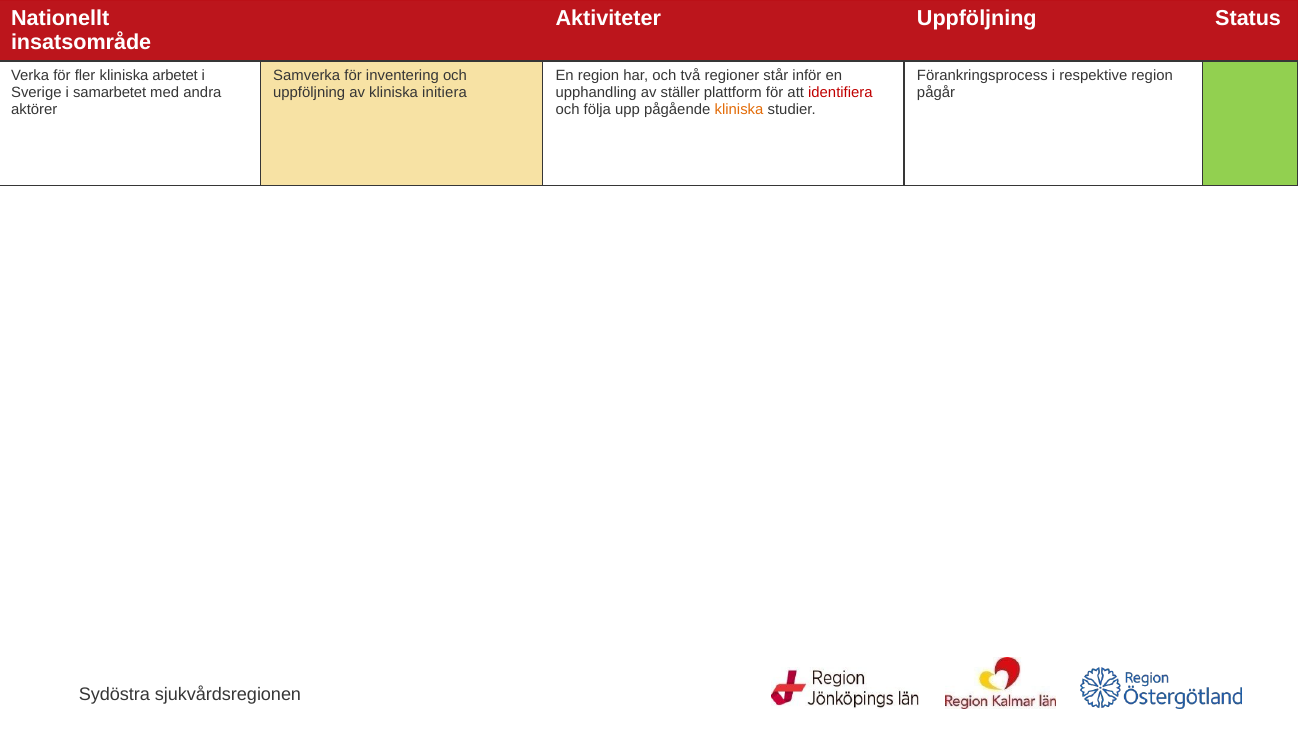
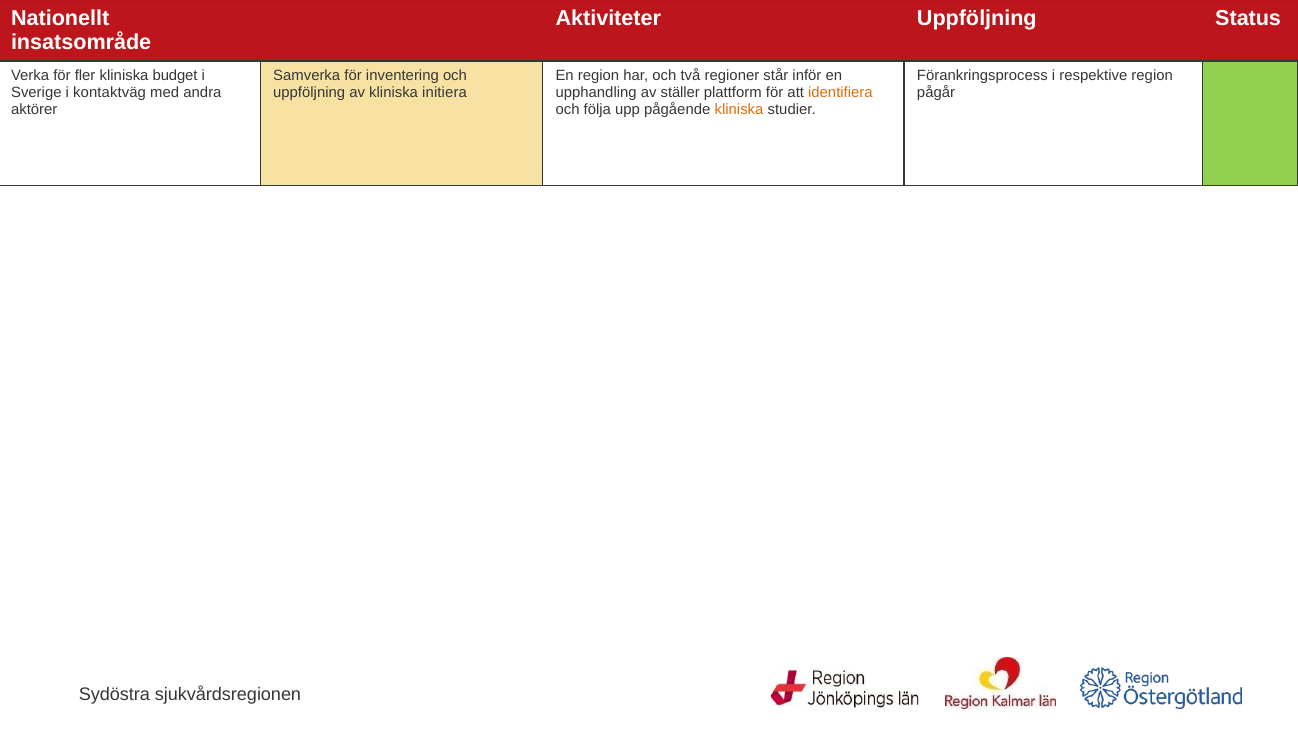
arbetet: arbetet -> budget
samarbetet: samarbetet -> kontaktväg
identifiera colour: red -> orange
